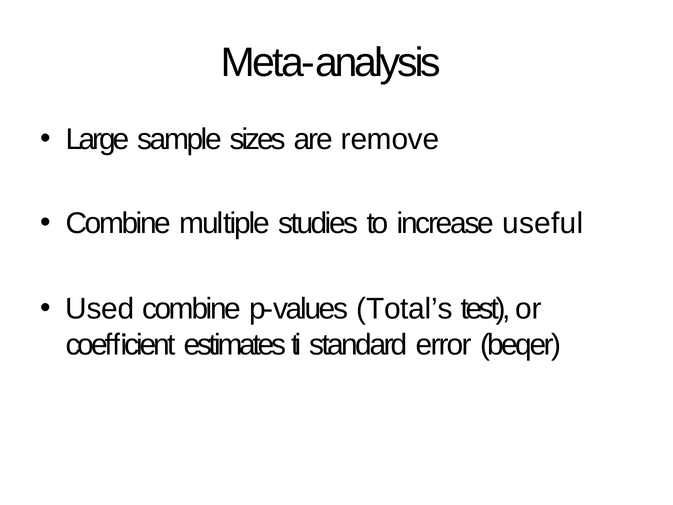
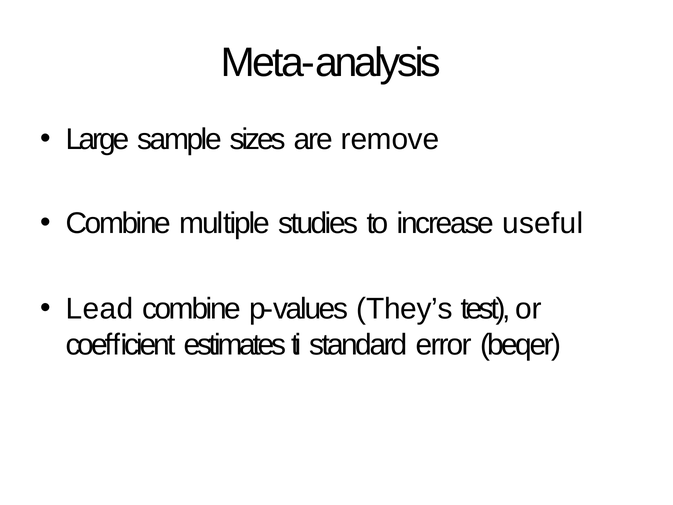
Used: Used -> Lead
Total’s: Total’s -> They’s
